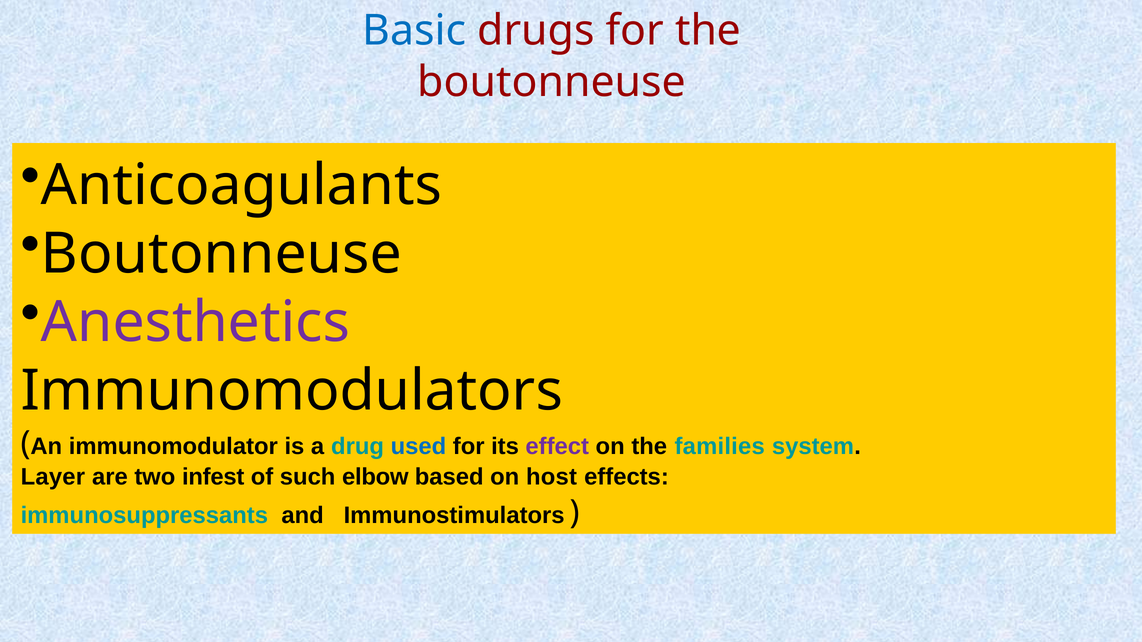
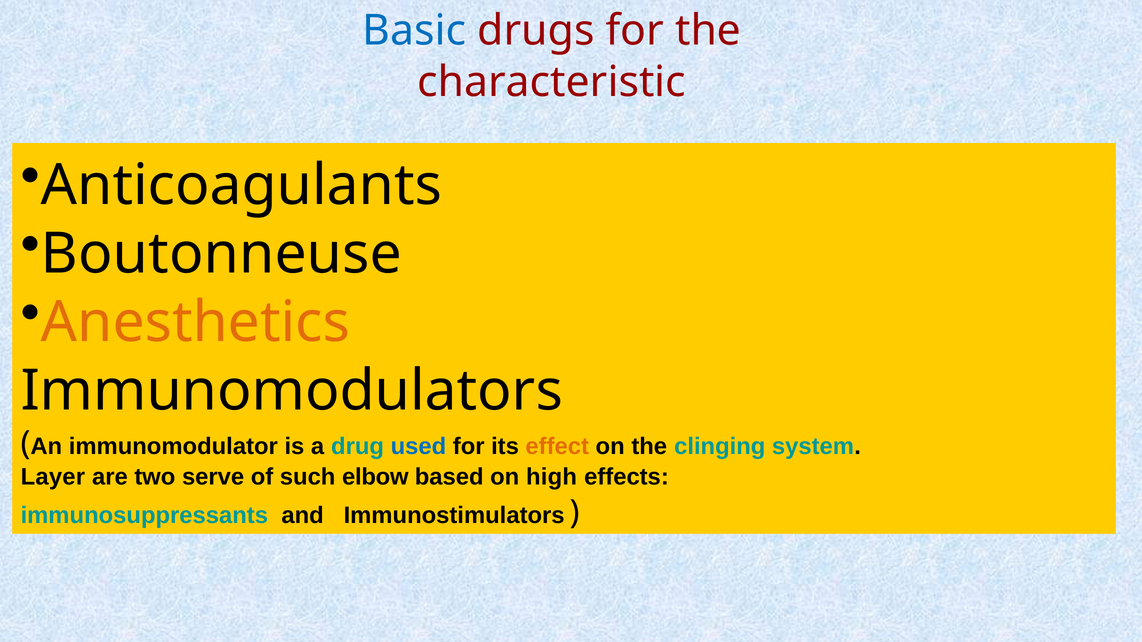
boutonneuse at (552, 82): boutonneuse -> characteristic
Anesthetics colour: purple -> orange
effect colour: purple -> orange
families: families -> clinging
infest: infest -> serve
host: host -> high
